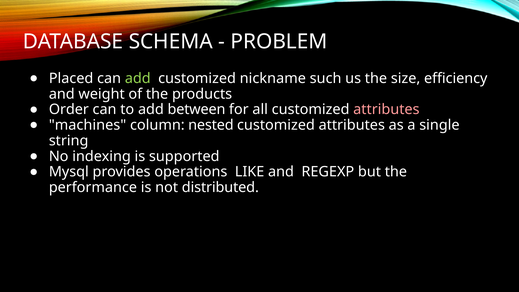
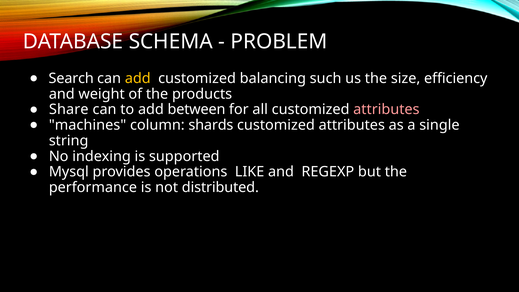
Placed: Placed -> Search
add at (138, 78) colour: light green -> yellow
nickname: nickname -> balancing
Order: Order -> Share
nested: nested -> shards
